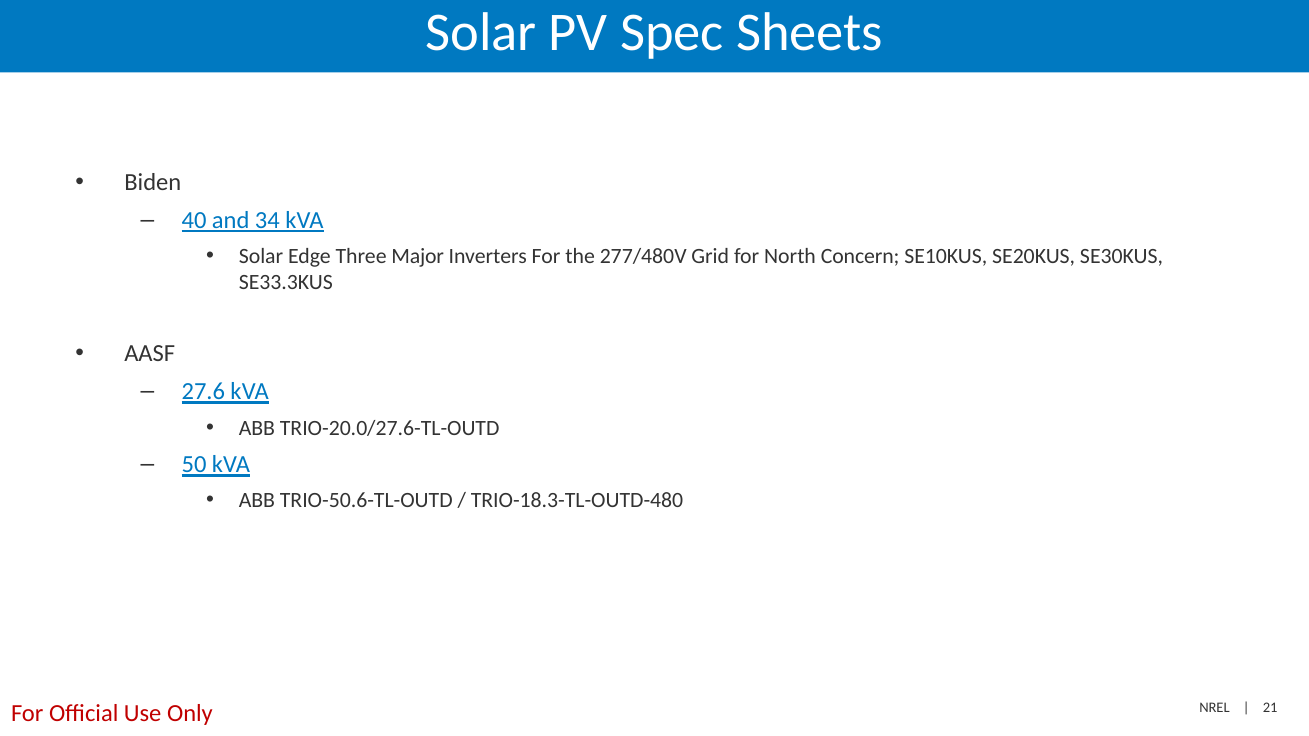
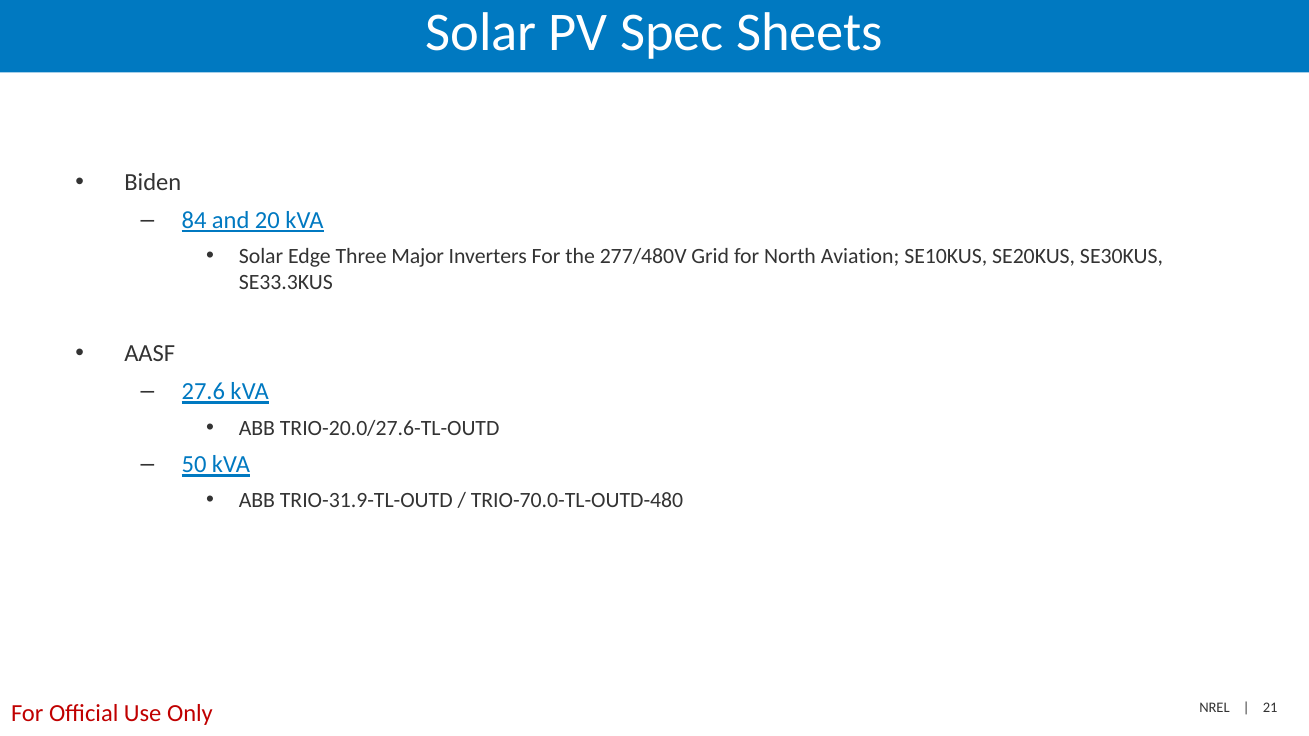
40: 40 -> 84
34: 34 -> 20
Concern: Concern -> Aviation
TRIO-50.6-TL-OUTD: TRIO-50.6-TL-OUTD -> TRIO-31.9-TL-OUTD
TRIO-18.3-TL-OUTD-480: TRIO-18.3-TL-OUTD-480 -> TRIO-70.0-TL-OUTD-480
